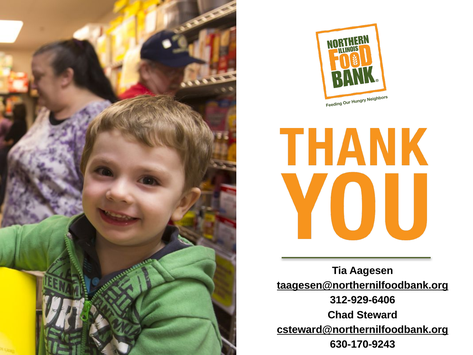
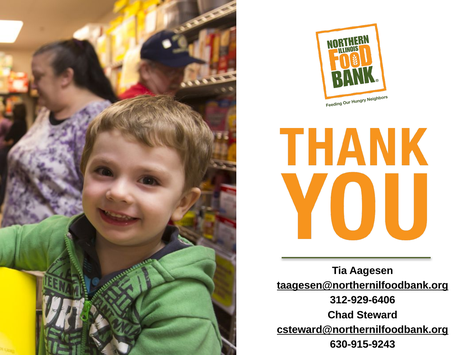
630-170-9243: 630-170-9243 -> 630-915-9243
